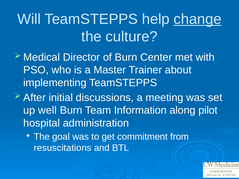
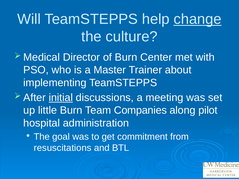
initial underline: none -> present
well: well -> little
Information: Information -> Companies
